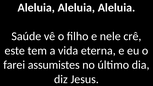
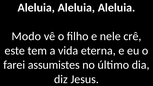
Saúde: Saúde -> Modo
